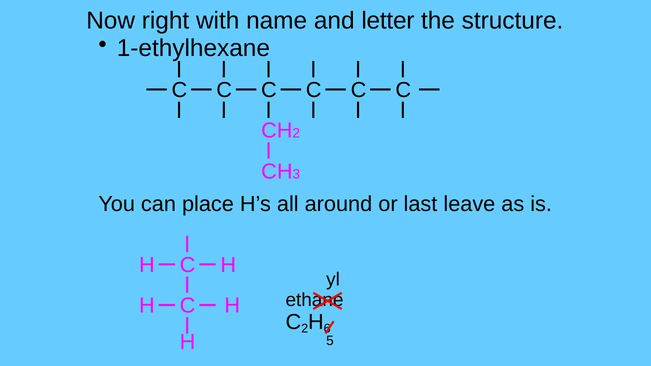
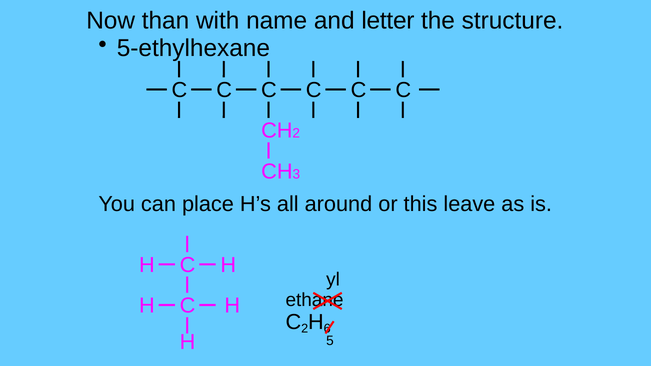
right: right -> than
1-ethylhexane: 1-ethylhexane -> 5-ethylhexane
last: last -> this
